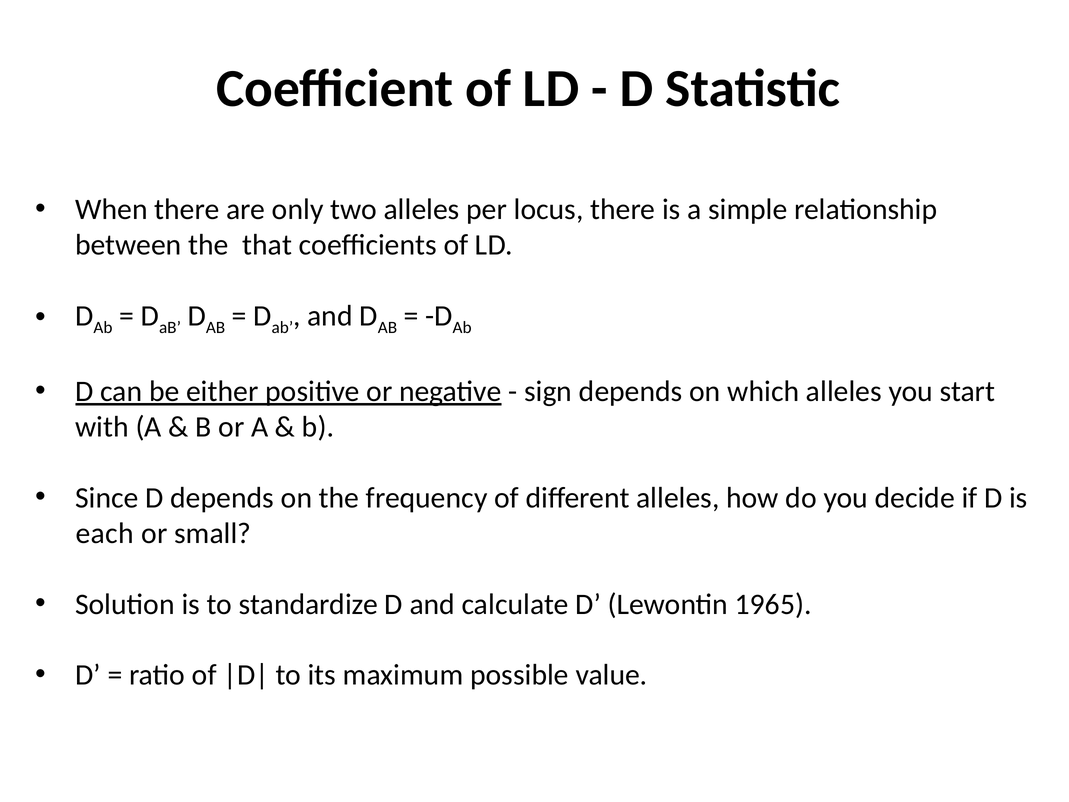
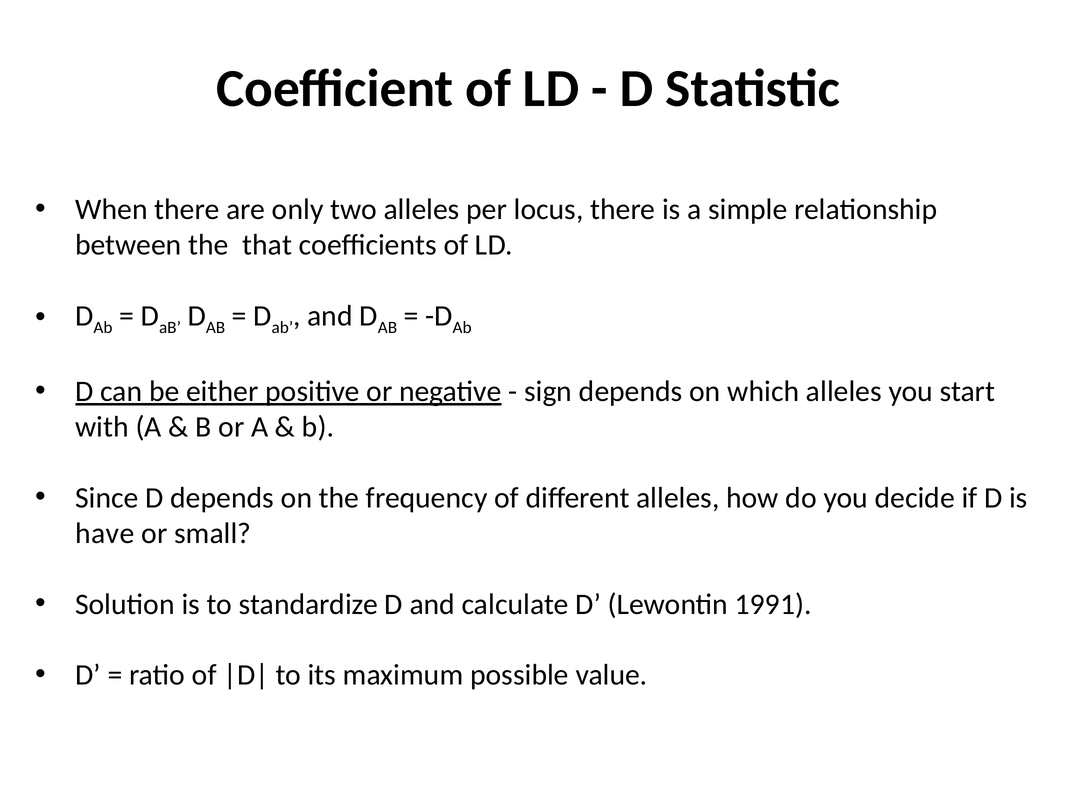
each: each -> have
1965: 1965 -> 1991
